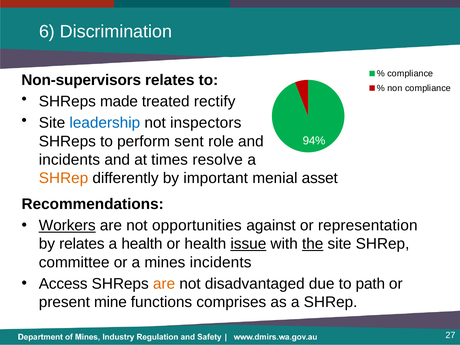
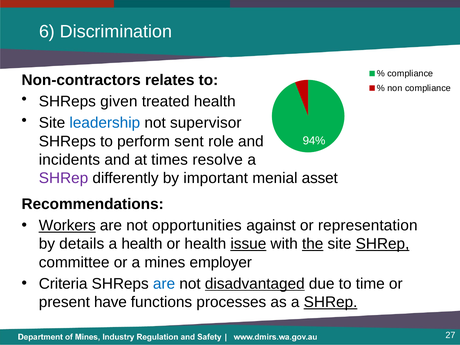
Non-supervisors: Non-supervisors -> Non-contractors
made: made -> given
treated rectify: rectify -> health
inspectors: inspectors -> supervisor
SHRep at (64, 178) colour: orange -> purple
by relates: relates -> details
SHRep at (383, 244) underline: none -> present
mines incidents: incidents -> employer
Access: Access -> Criteria
are at (164, 284) colour: orange -> blue
disadvantaged underline: none -> present
path: path -> time
mine: mine -> have
comprises: comprises -> processes
SHRep at (331, 302) underline: none -> present
